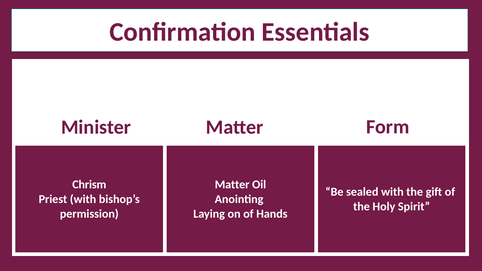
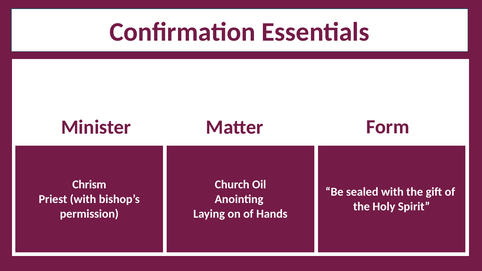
Matter at (232, 185): Matter -> Church
